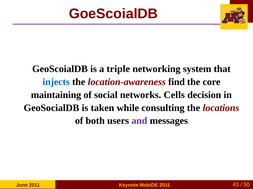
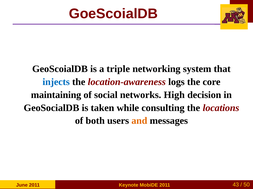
find: find -> logs
Cells: Cells -> High
and colour: purple -> orange
